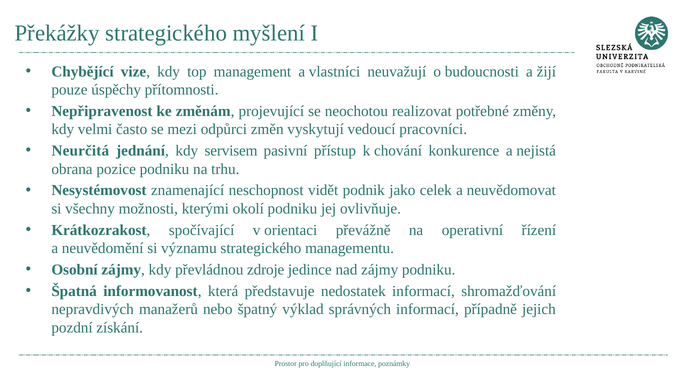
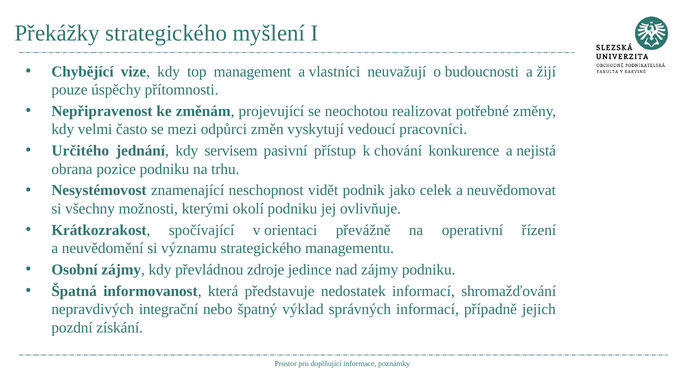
Neurčitá: Neurčitá -> Určitého
manažerů: manažerů -> integrační
